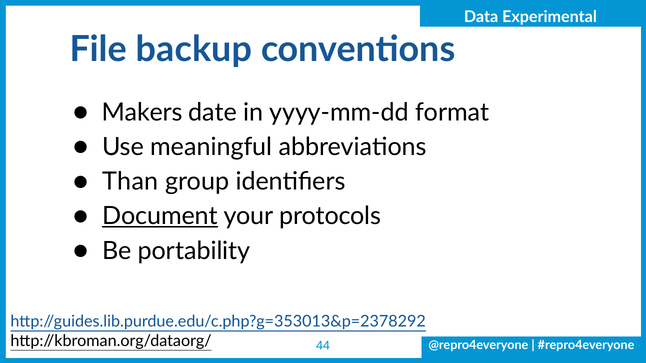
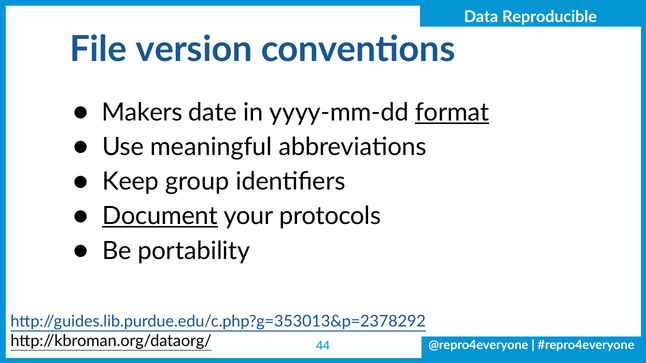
Experimental: Experimental -> Reproducible
backup: backup -> version
format underline: none -> present
Than: Than -> Keep
